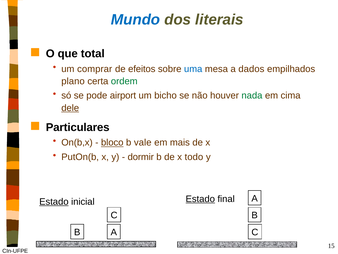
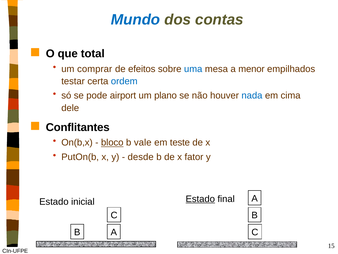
literais: literais -> contas
dados: dados -> menor
plano: plano -> testar
ordem colour: green -> blue
bicho: bicho -> plano
nada colour: green -> blue
dele underline: present -> none
Particulares: Particulares -> Conflitantes
mais: mais -> teste
dormir: dormir -> desde
todo: todo -> fator
Estado at (54, 201) underline: present -> none
